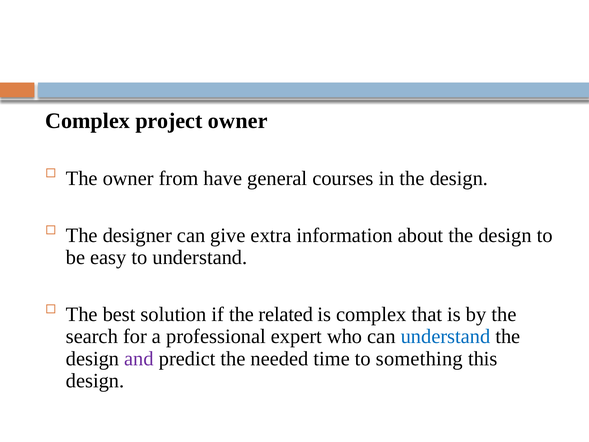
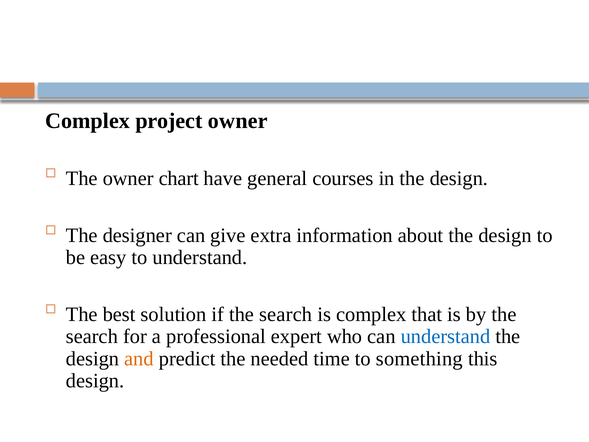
from: from -> chart
if the related: related -> search
and colour: purple -> orange
